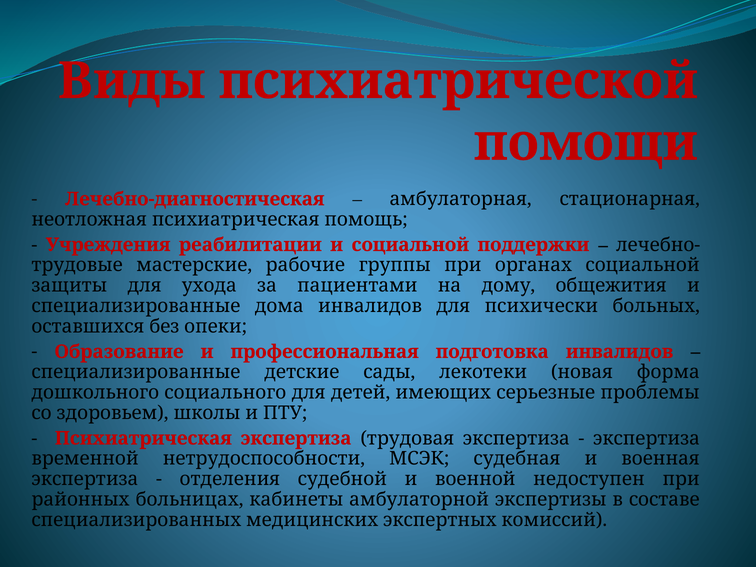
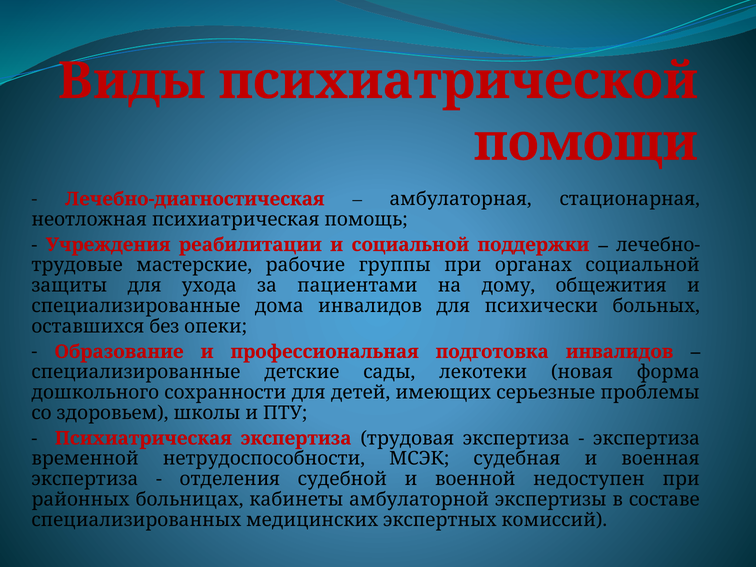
социального: социального -> сохранности
